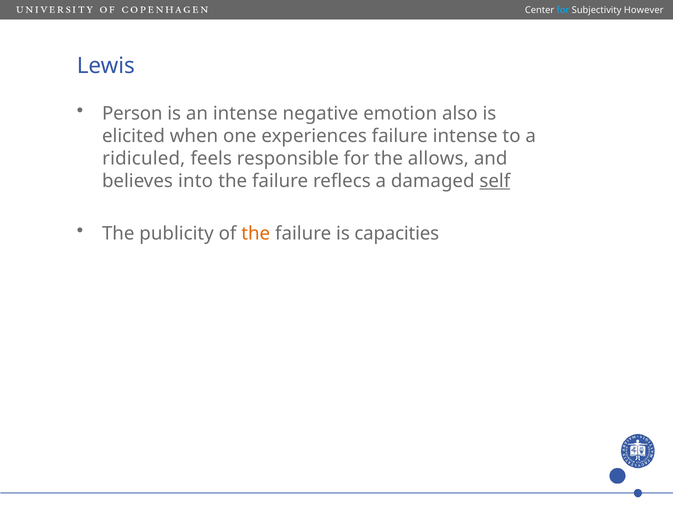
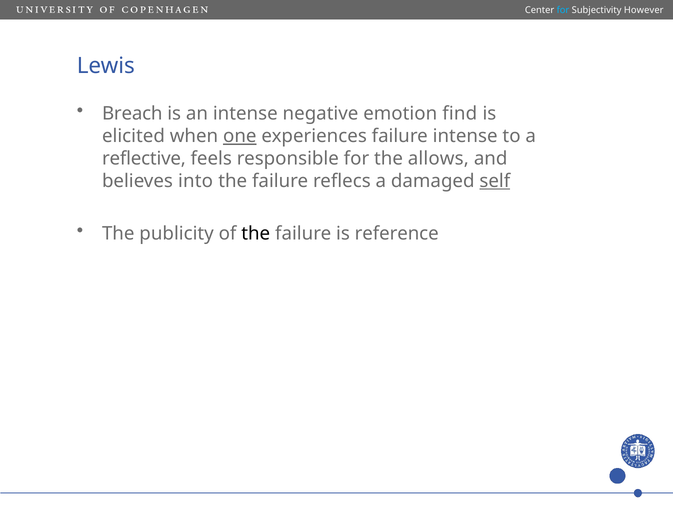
Person: Person -> Breach
also: also -> find
one underline: none -> present
ridiculed: ridiculed -> reflective
the at (256, 233) colour: orange -> black
capacities: capacities -> reference
